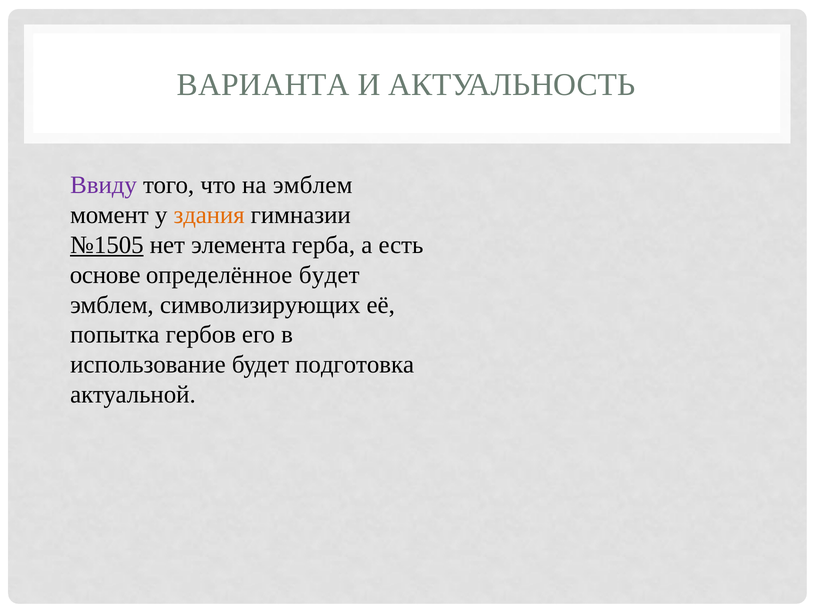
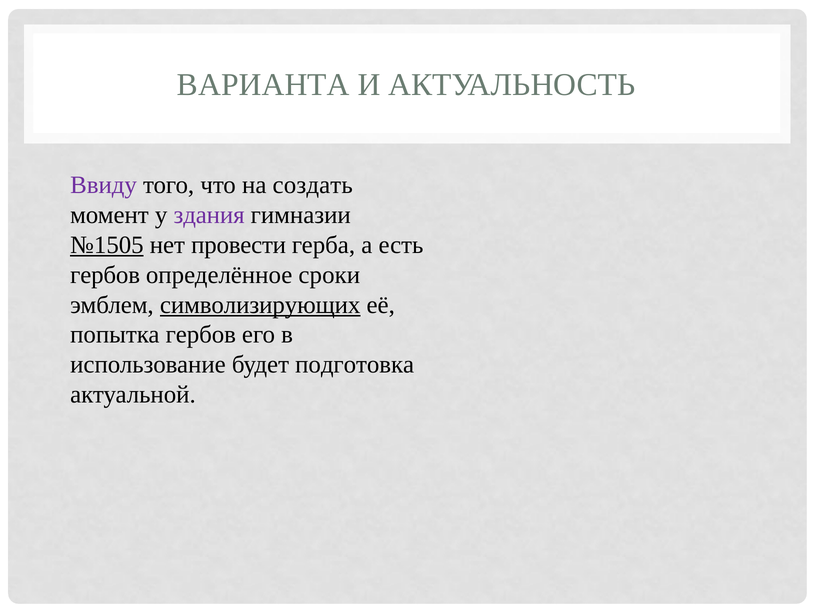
на эмблем: эмблем -> создать
здания colour: orange -> purple
элемента: элемента -> провести
основе at (105, 275): основе -> гербов
определённое будет: будет -> сроки
символизирующих underline: none -> present
